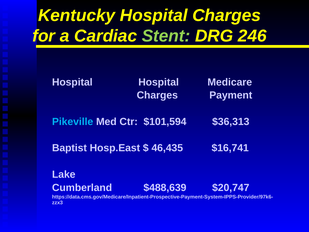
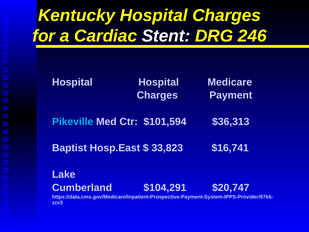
Stent colour: light green -> white
46,435: 46,435 -> 33,823
$488,639: $488,639 -> $104,291
